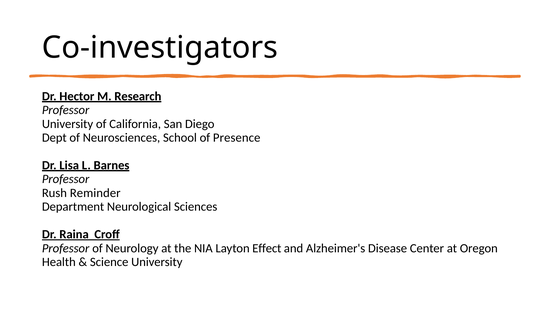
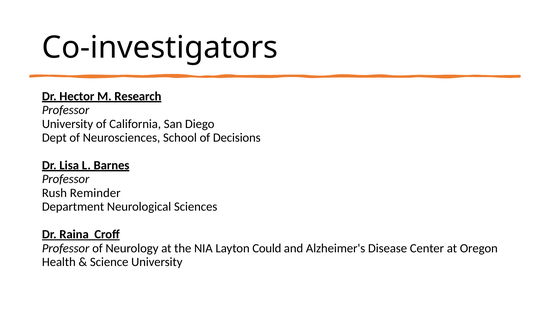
Presence: Presence -> Decisions
Effect: Effect -> Could
